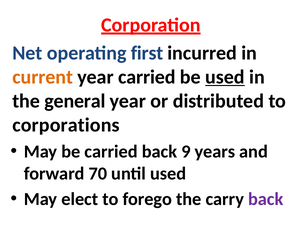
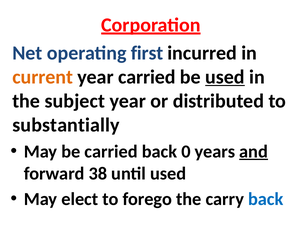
general: general -> subject
corporations: corporations -> substantially
9: 9 -> 0
and underline: none -> present
70: 70 -> 38
back at (266, 199) colour: purple -> blue
